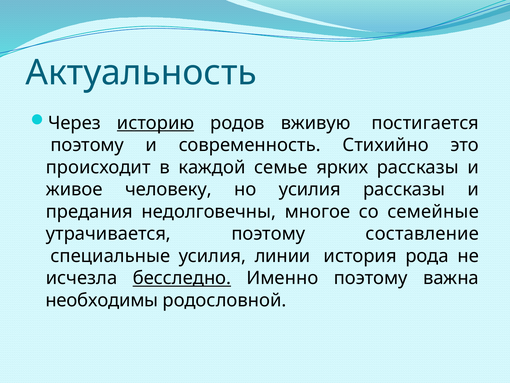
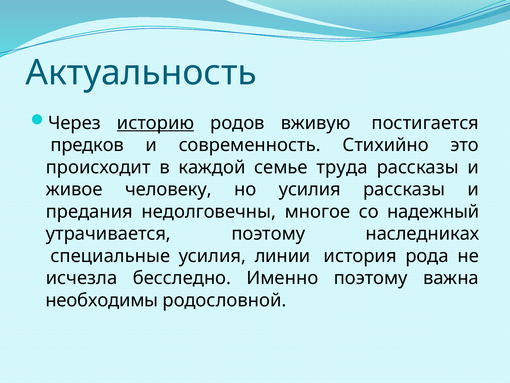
поэтому at (87, 145): поэтому -> предков
ярких: ярких -> труда
семейные: семейные -> надежный
составление: составление -> наследниках
бесследно underline: present -> none
